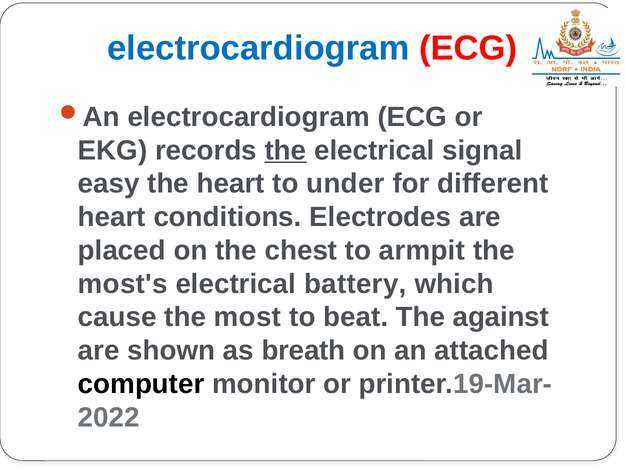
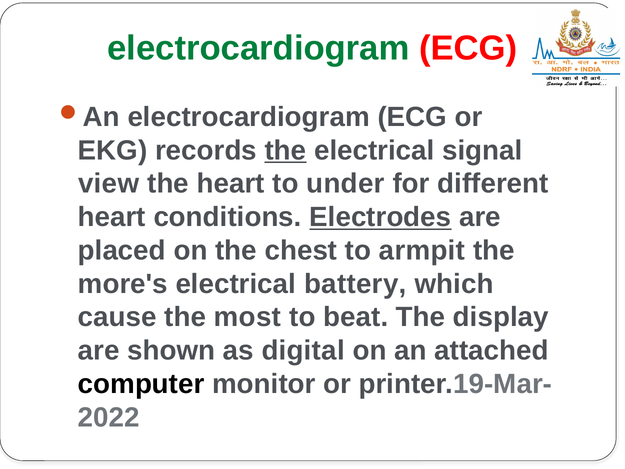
electrocardiogram at (258, 48) colour: blue -> green
easy: easy -> view
Electrodes underline: none -> present
most's: most's -> more's
against: against -> display
breath: breath -> digital
